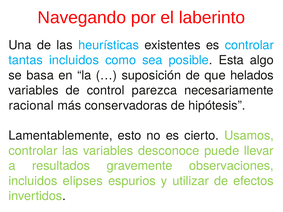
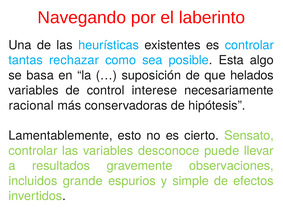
tantas incluidos: incluidos -> rechazar
parezca: parezca -> interese
Usamos: Usamos -> Sensato
elipses: elipses -> grande
utilizar: utilizar -> simple
